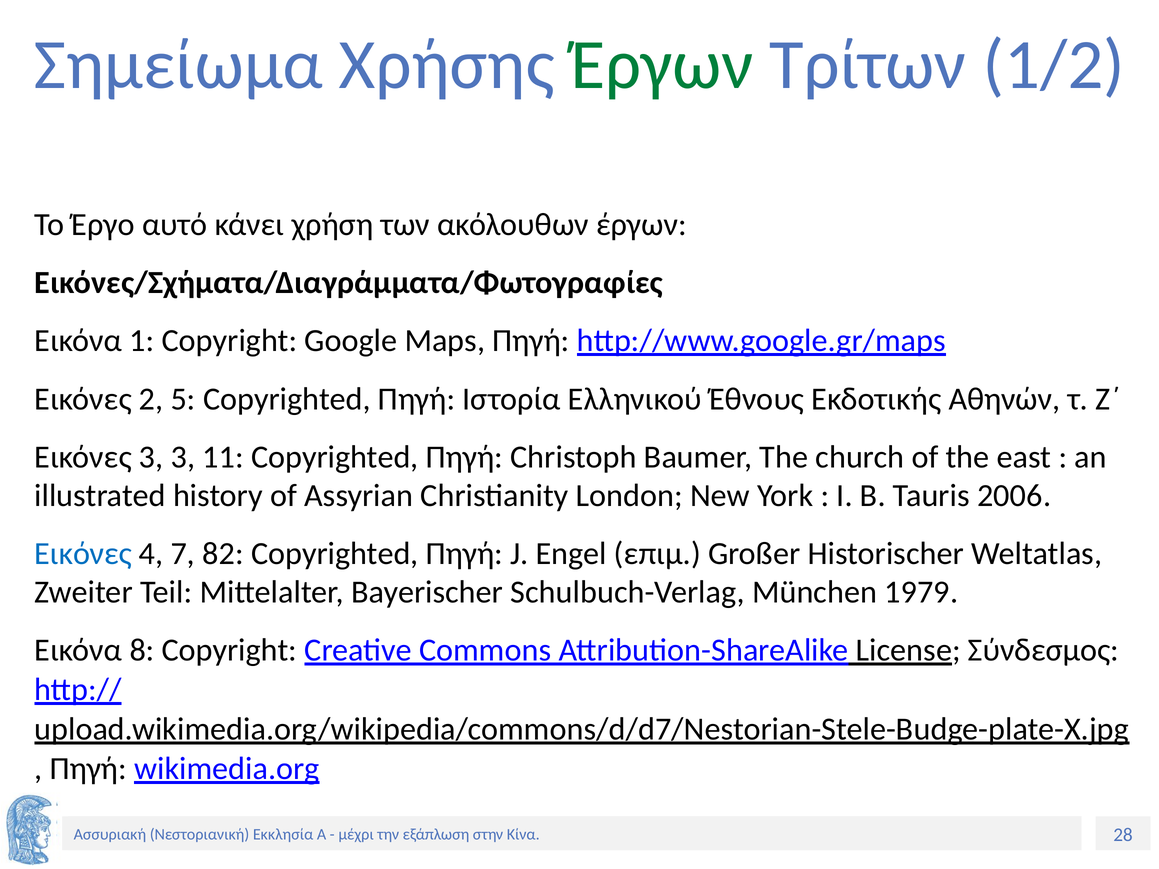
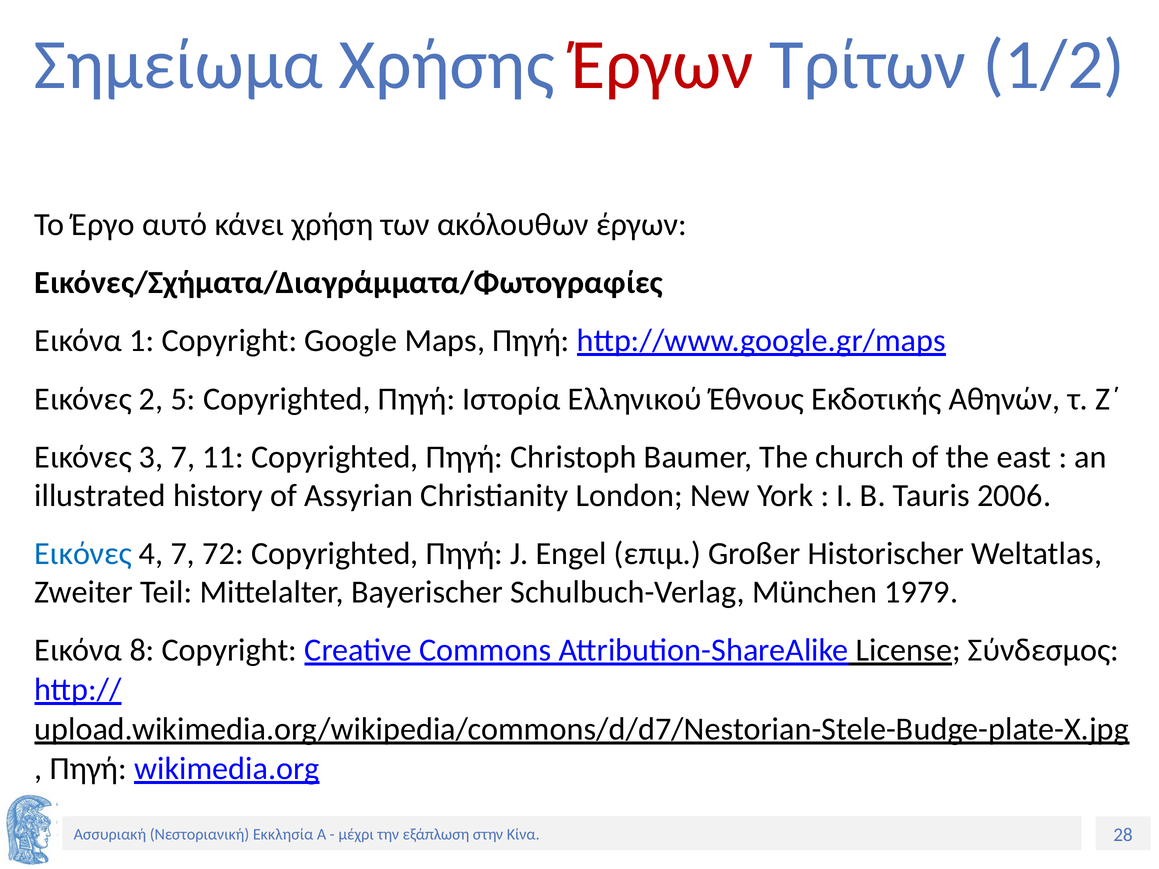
Έργων at (662, 65) colour: green -> red
3 3: 3 -> 7
82: 82 -> 72
